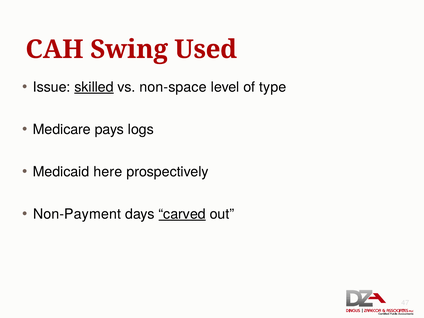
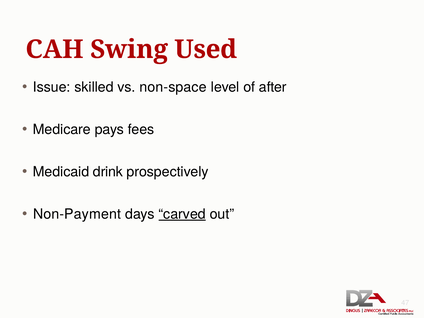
skilled underline: present -> none
type: type -> after
logs: logs -> fees
here: here -> drink
